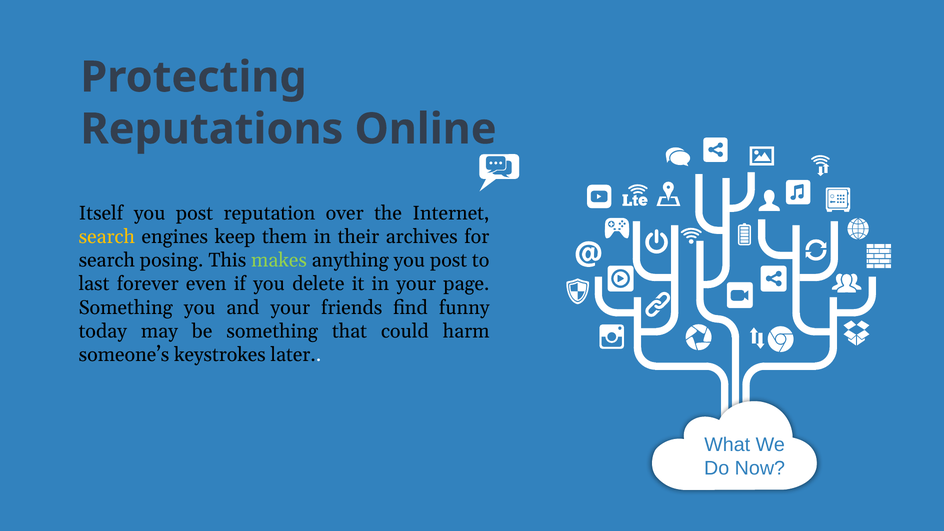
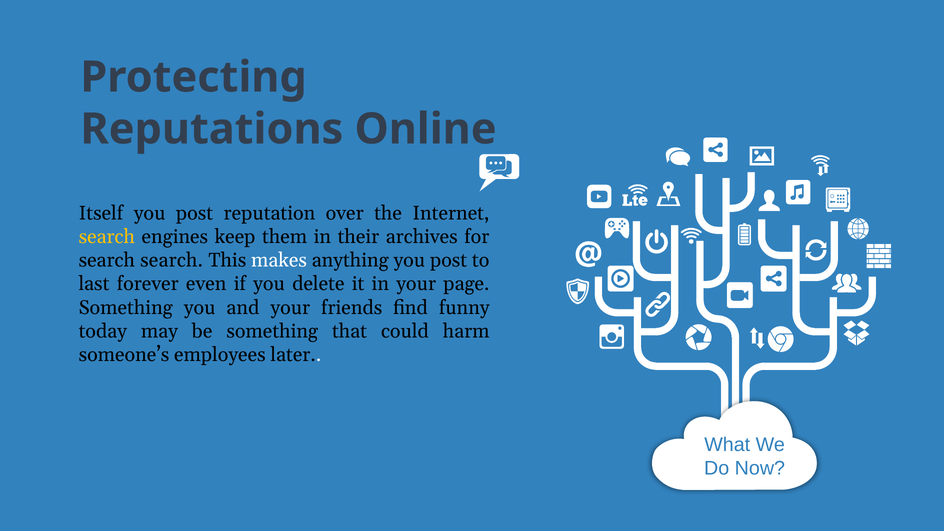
search posing: posing -> search
makes colour: light green -> white
keystrokes: keystrokes -> employees
